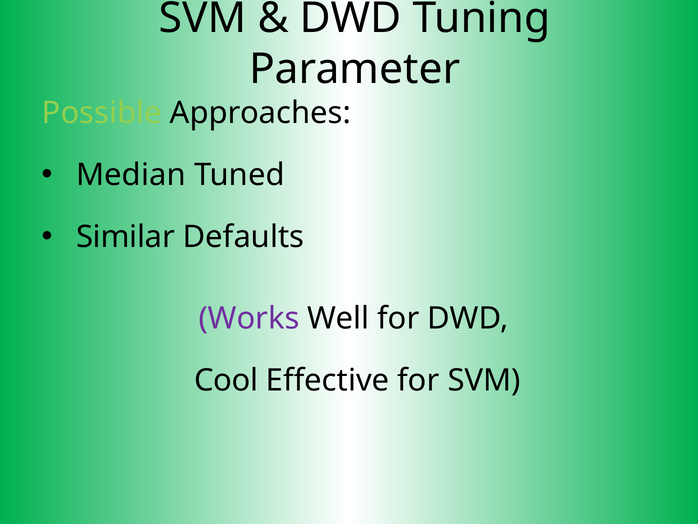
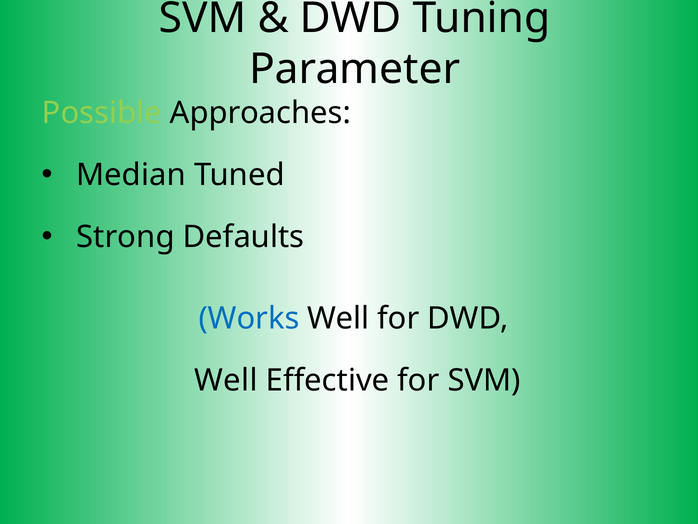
Similar: Similar -> Strong
Works colour: purple -> blue
Cool at (226, 380): Cool -> Well
